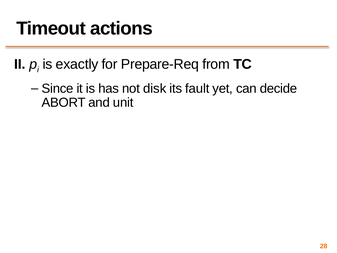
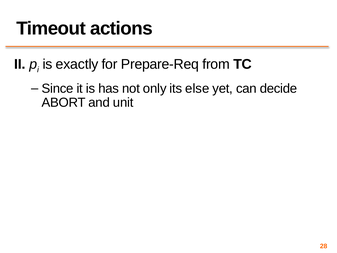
disk: disk -> only
fault: fault -> else
